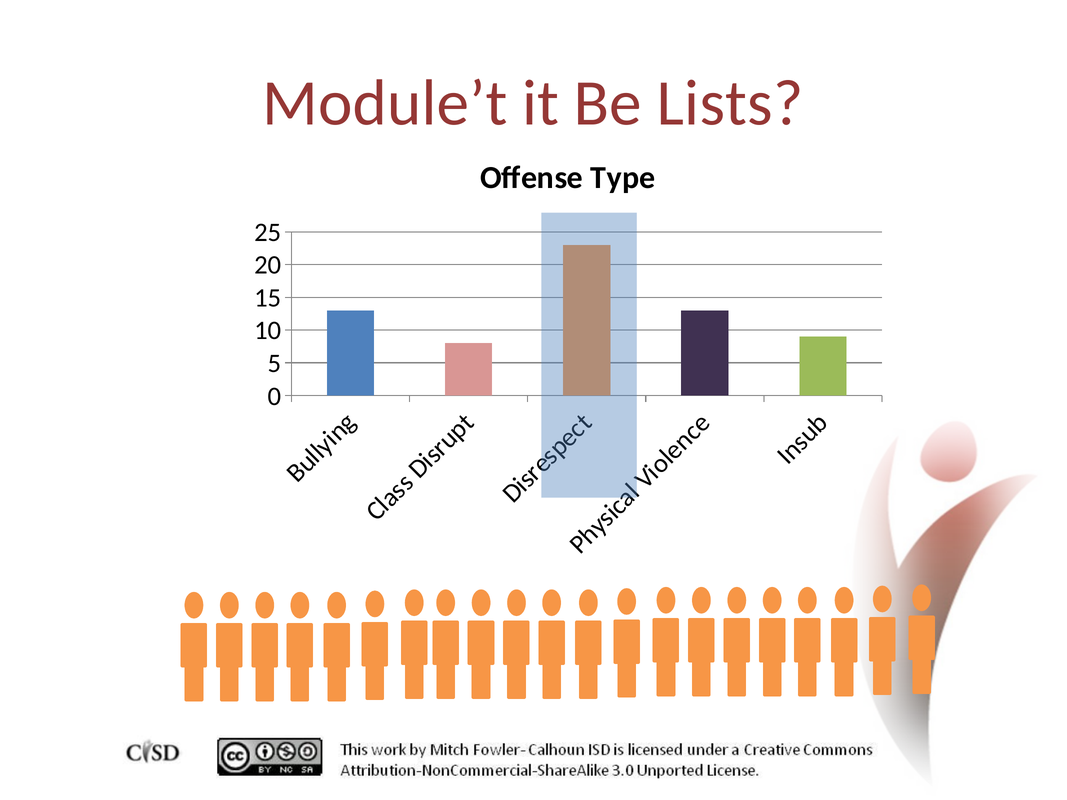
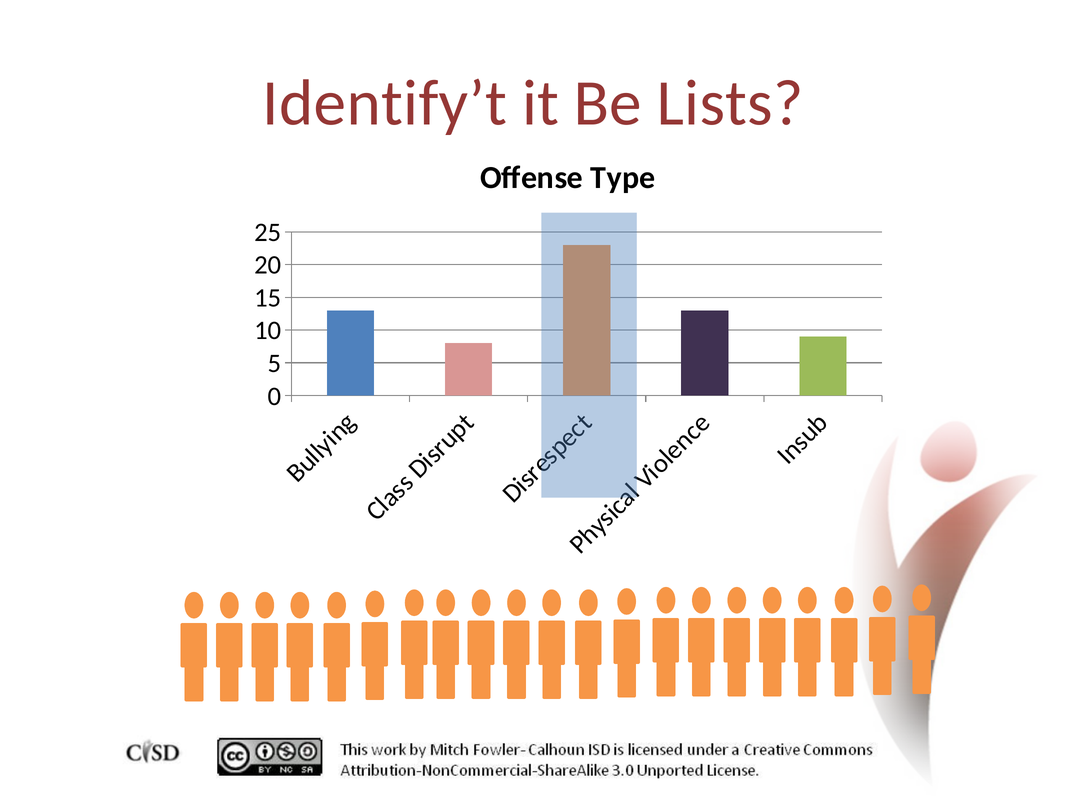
Module’t: Module’t -> Identify’t
